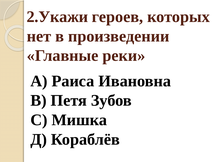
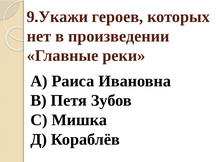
2.Укажи: 2.Укажи -> 9.Укажи
